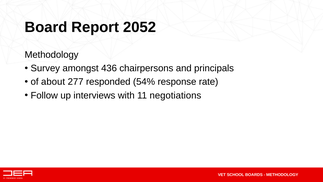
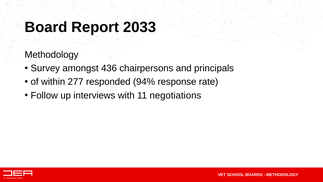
2052: 2052 -> 2033
about: about -> within
54%: 54% -> 94%
